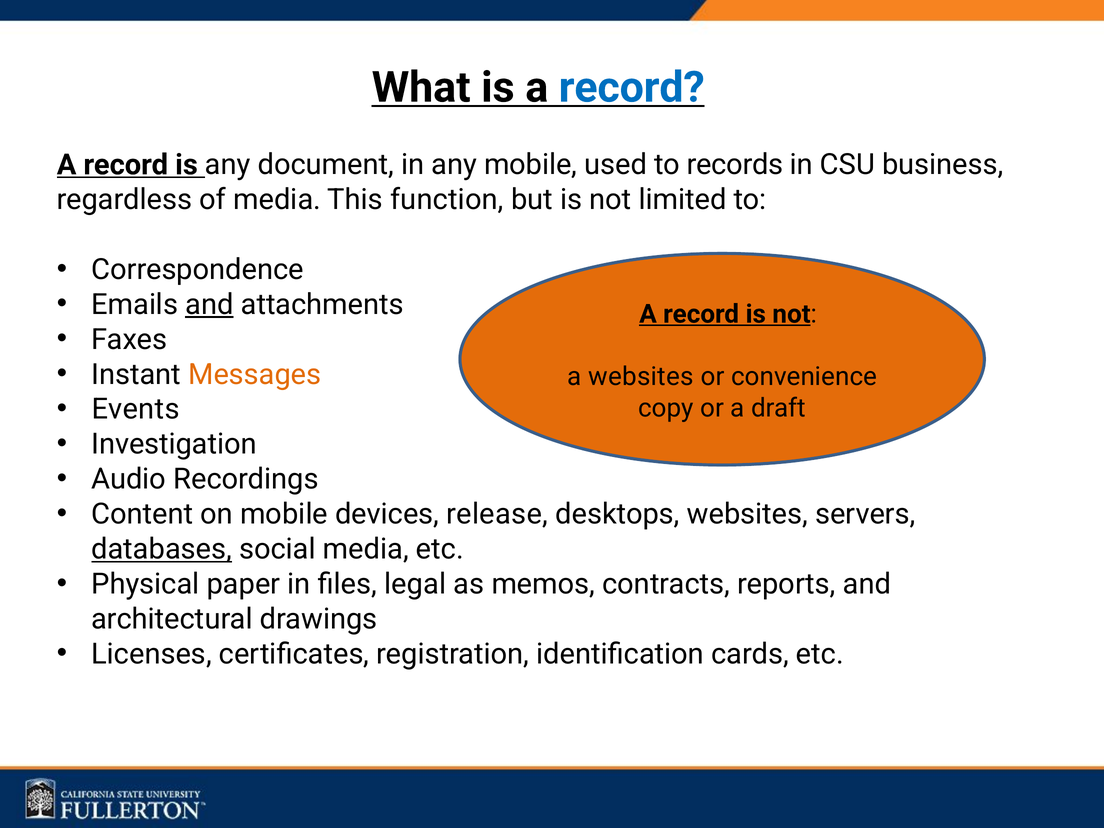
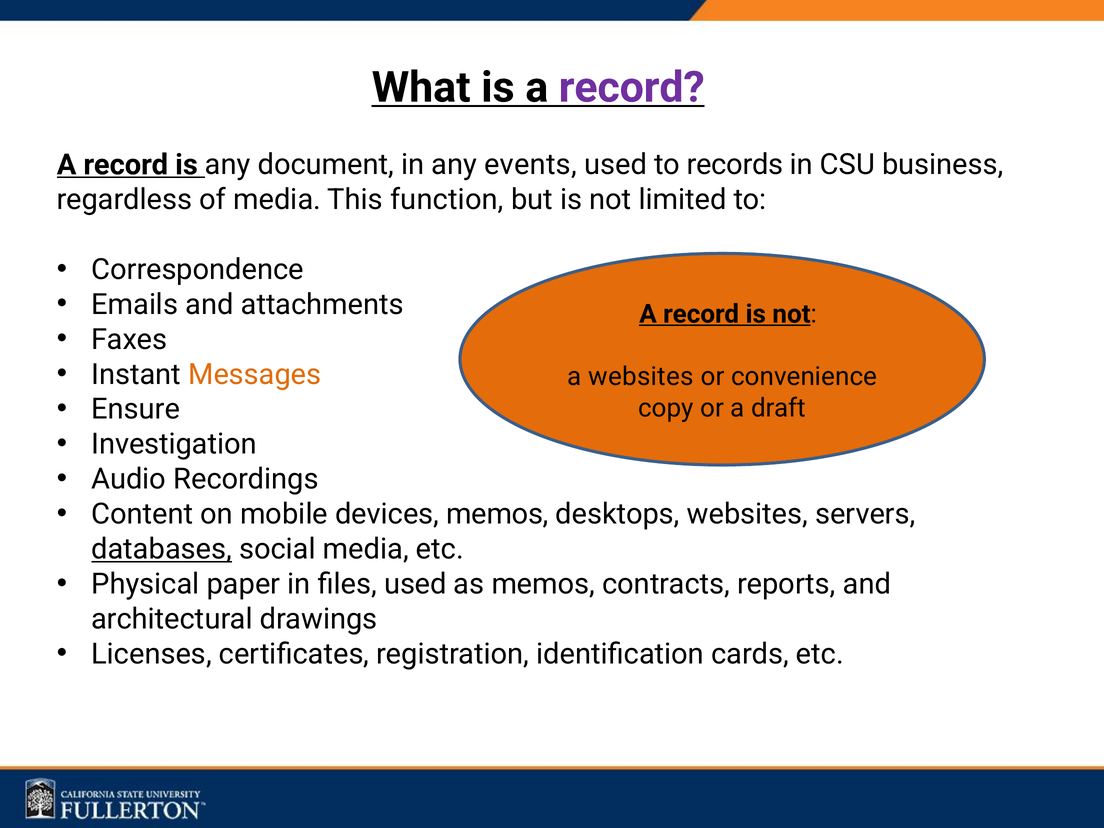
record at (632, 87) colour: blue -> purple
any mobile: mobile -> events
and at (209, 305) underline: present -> none
Events: Events -> Ensure
devices release: release -> memos
files legal: legal -> used
